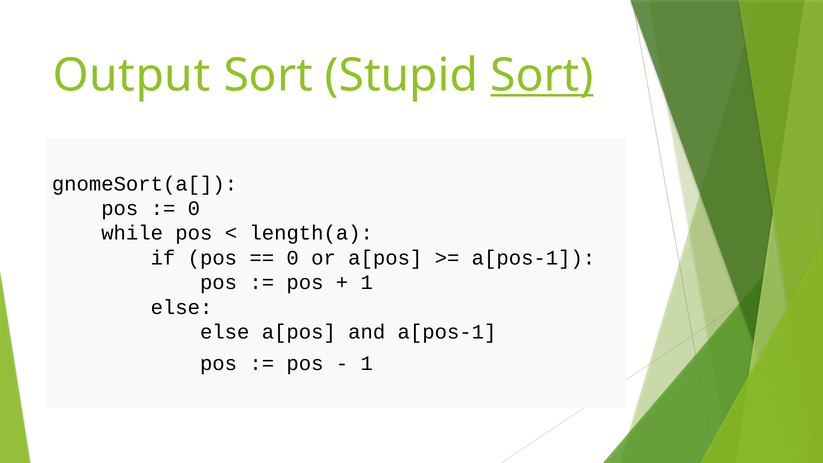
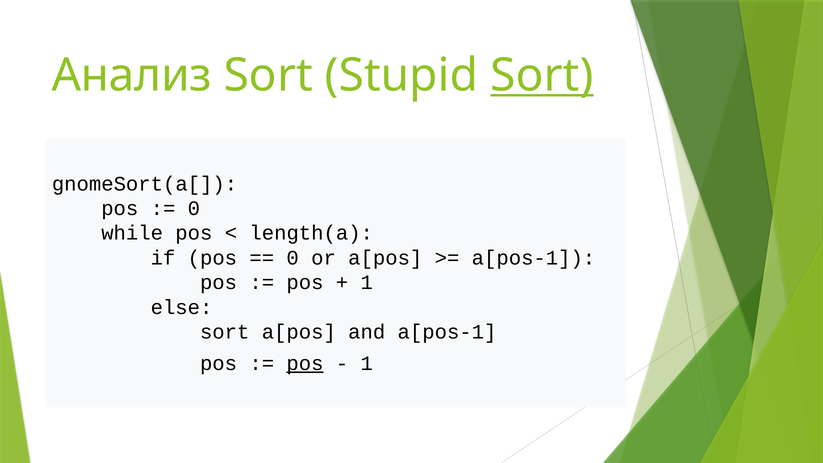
Output: Output -> Анализ
else at (225, 332): else -> sort
pos at (305, 363) underline: none -> present
